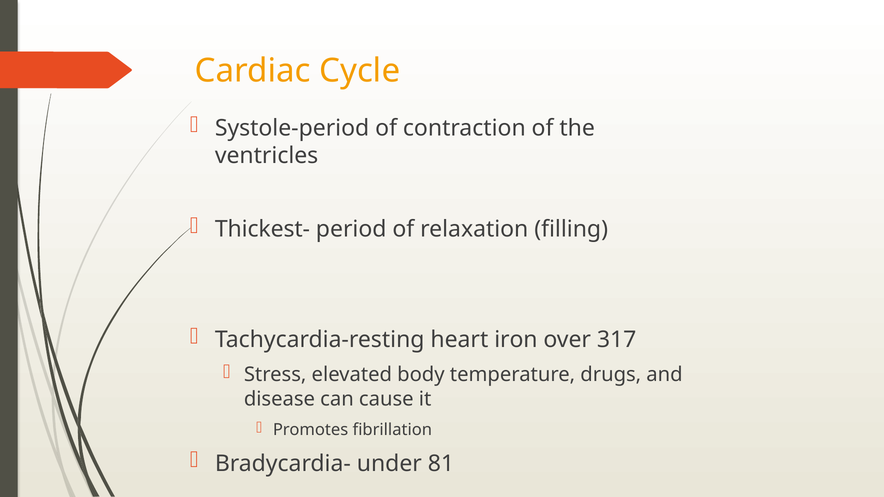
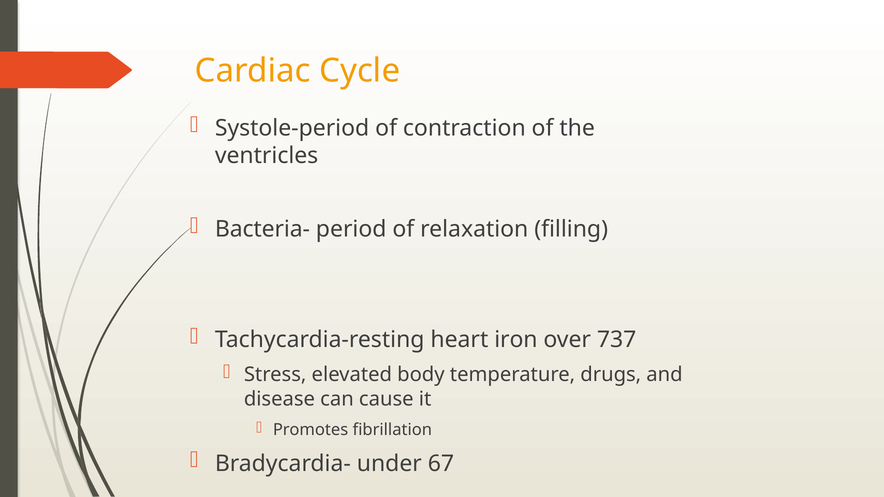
Thickest-: Thickest- -> Bacteria-
317: 317 -> 737
81: 81 -> 67
